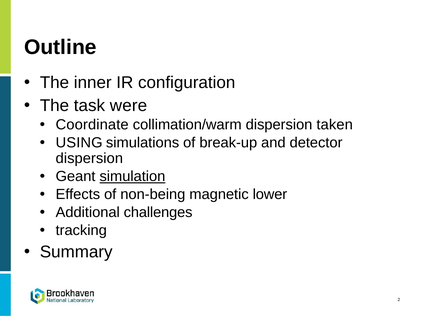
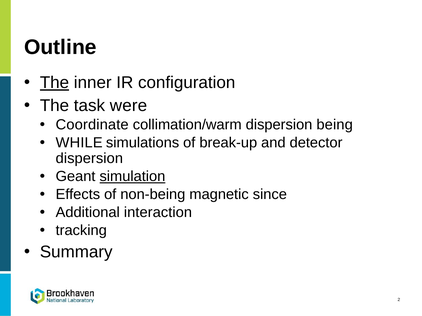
The at (54, 83) underline: none -> present
taken: taken -> being
USING: USING -> WHILE
lower: lower -> since
challenges: challenges -> interaction
